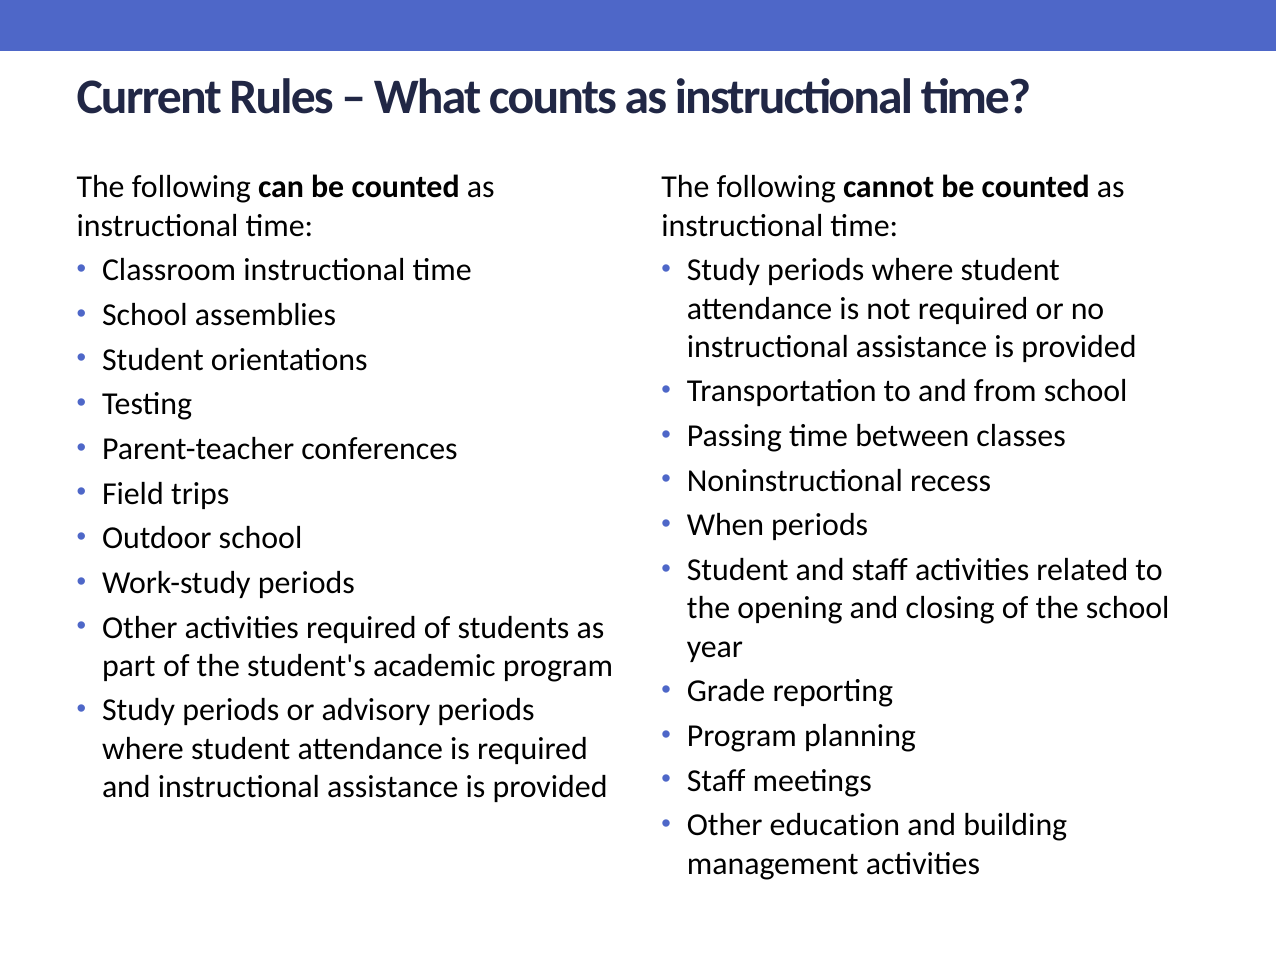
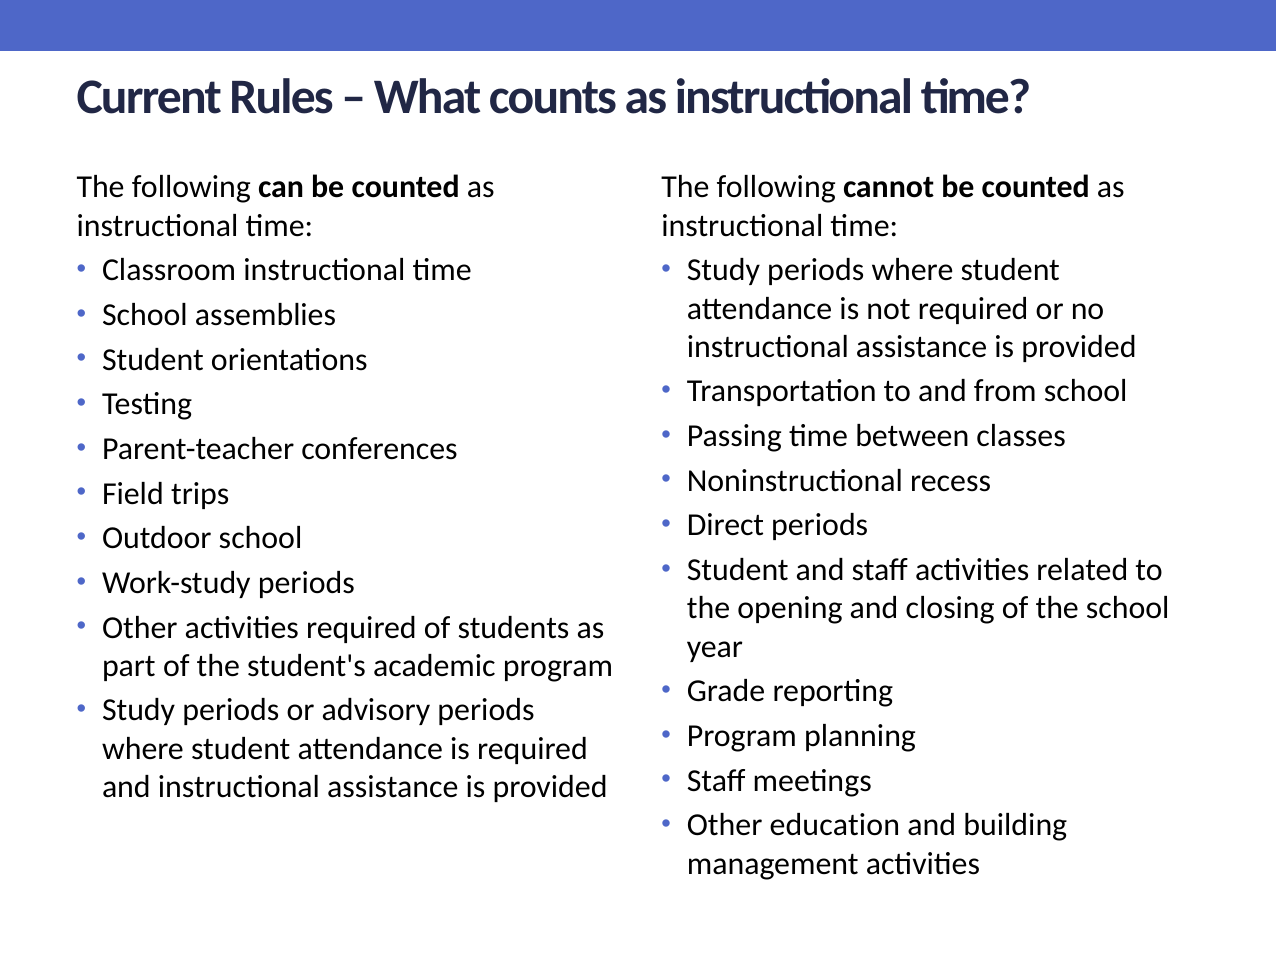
When: When -> Direct
